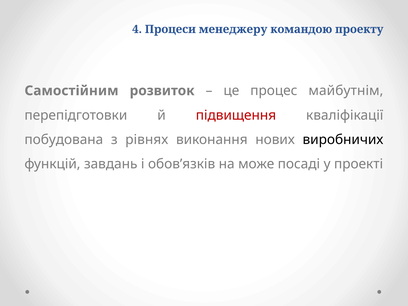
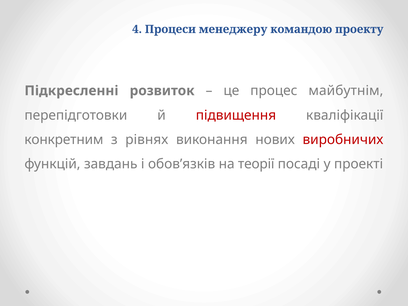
Самостійним: Самостійним -> Підкресленні
побудована: побудована -> конкретним
виробничих colour: black -> red
може: може -> теорії
